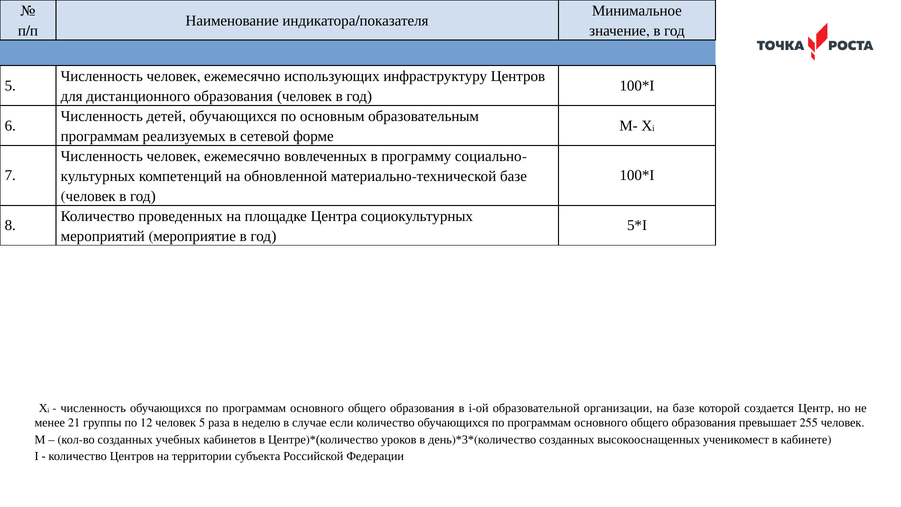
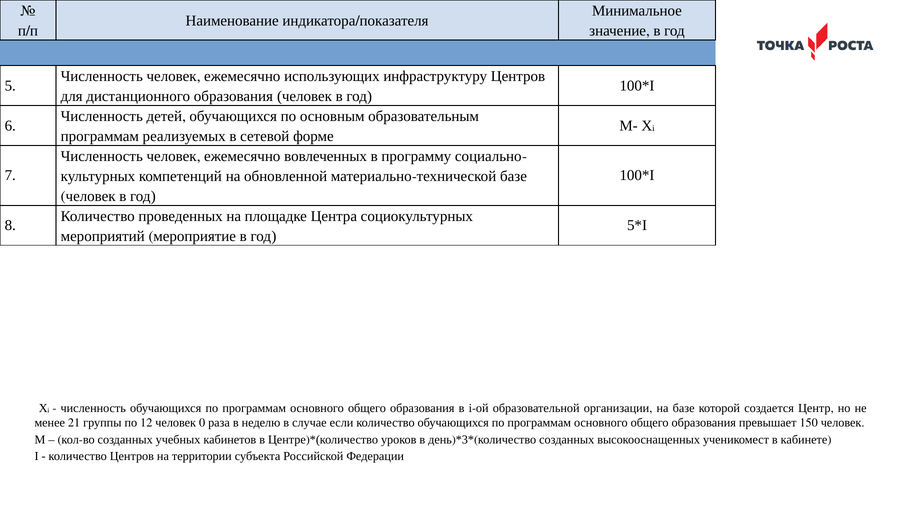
255: 255 -> 150
12 5: 5 -> 0
